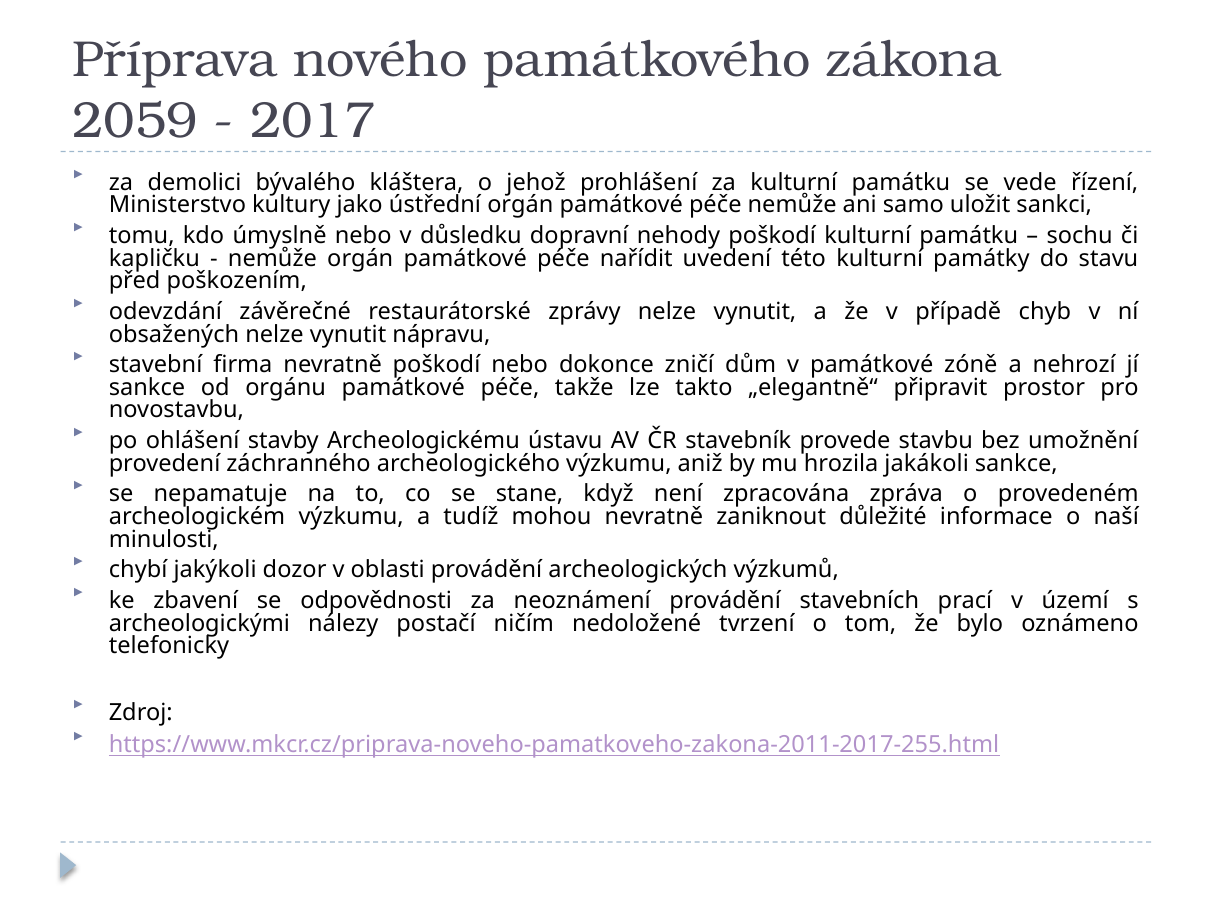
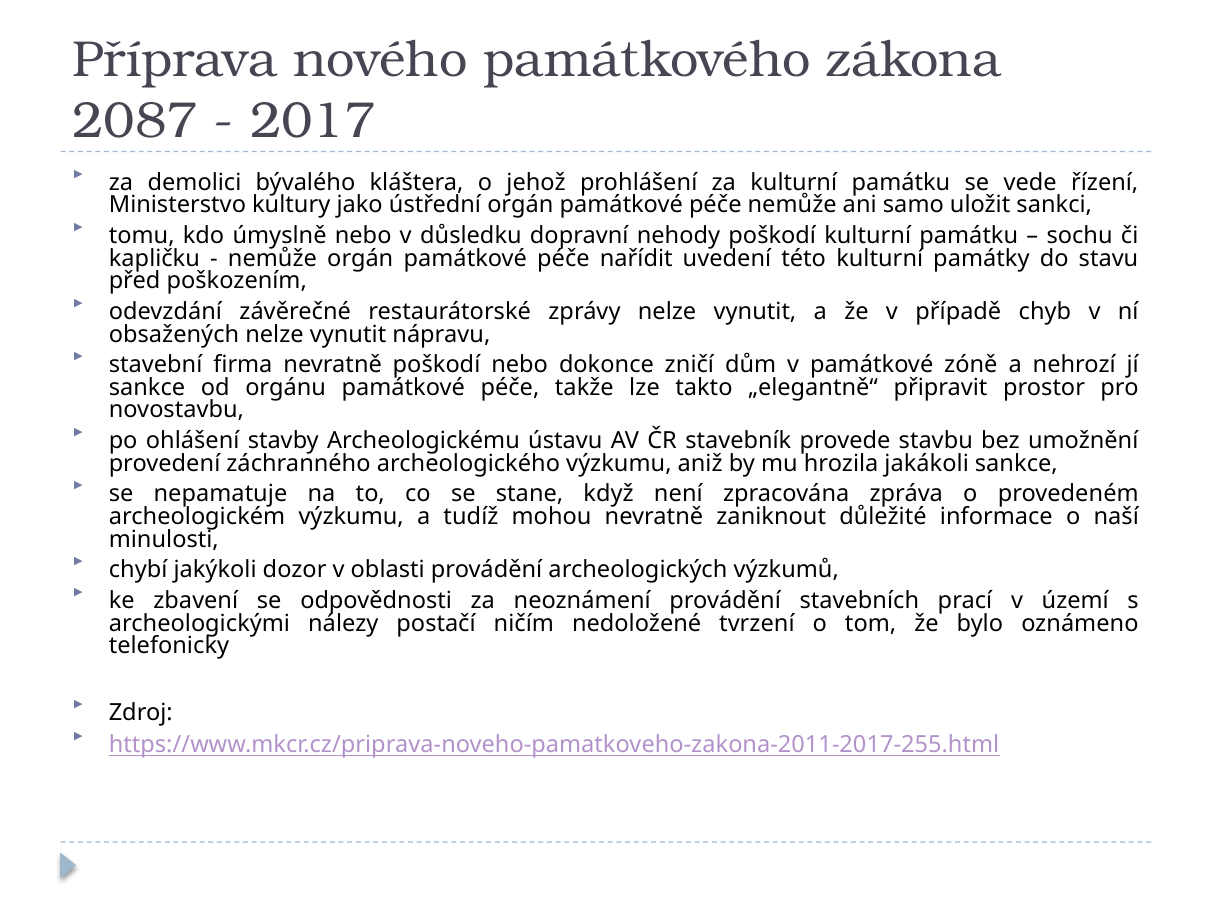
2059: 2059 -> 2087
